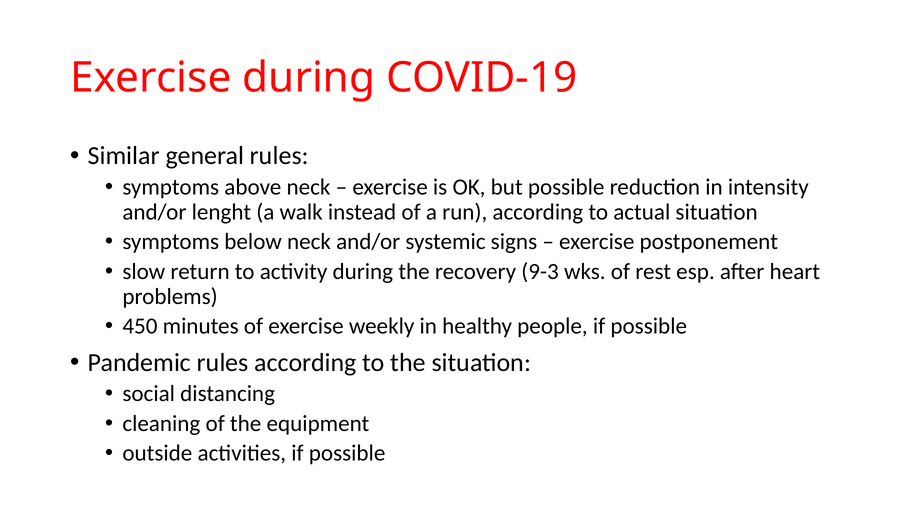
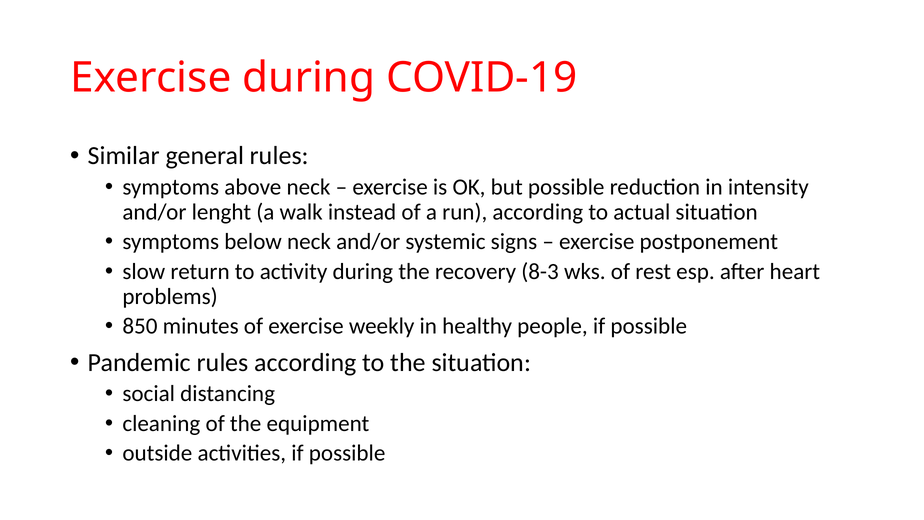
9-3: 9-3 -> 8-3
450: 450 -> 850
